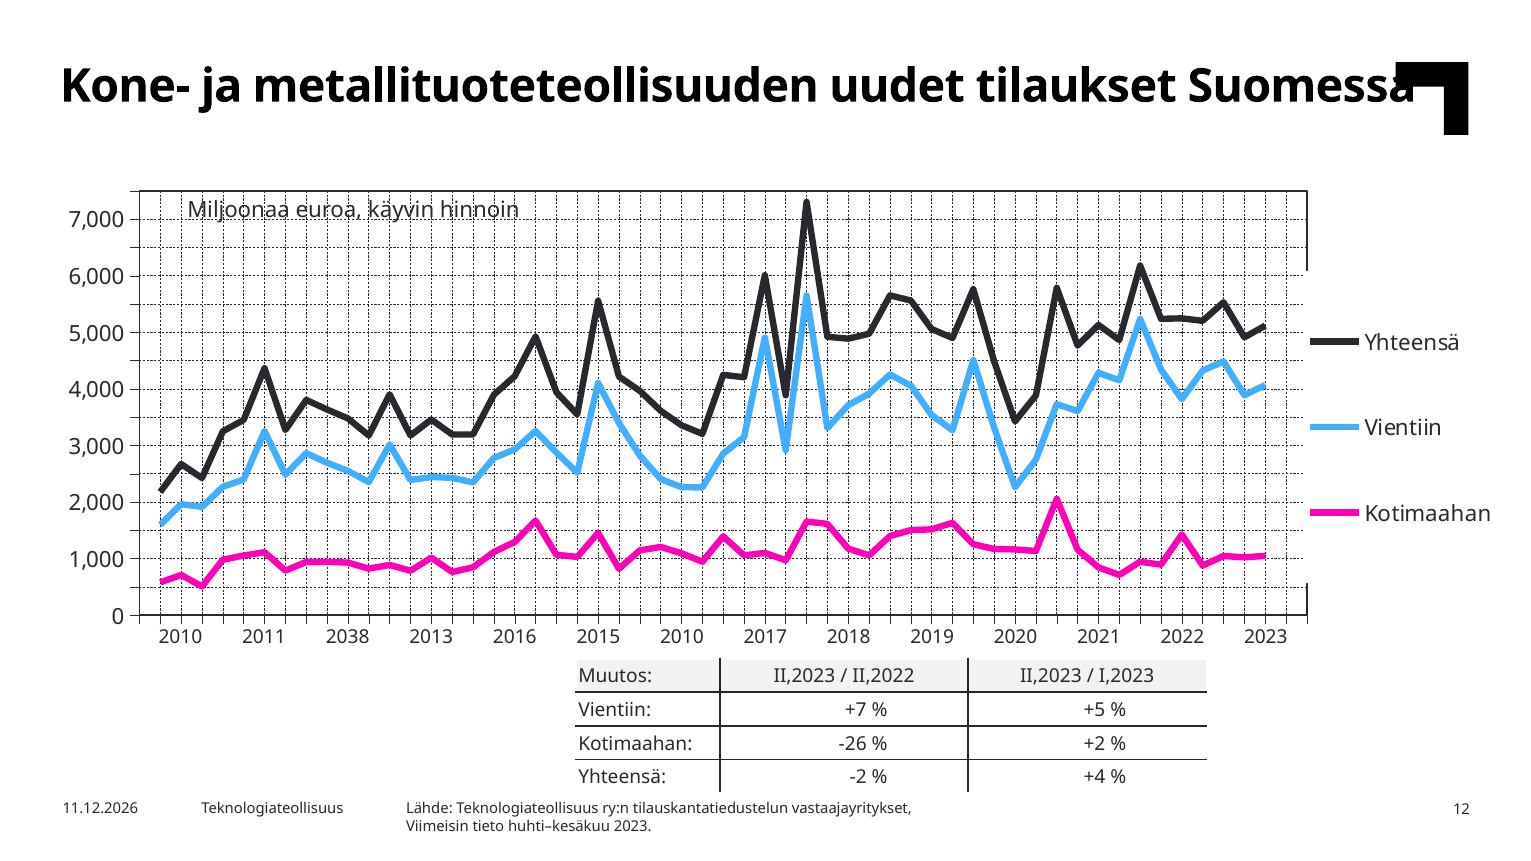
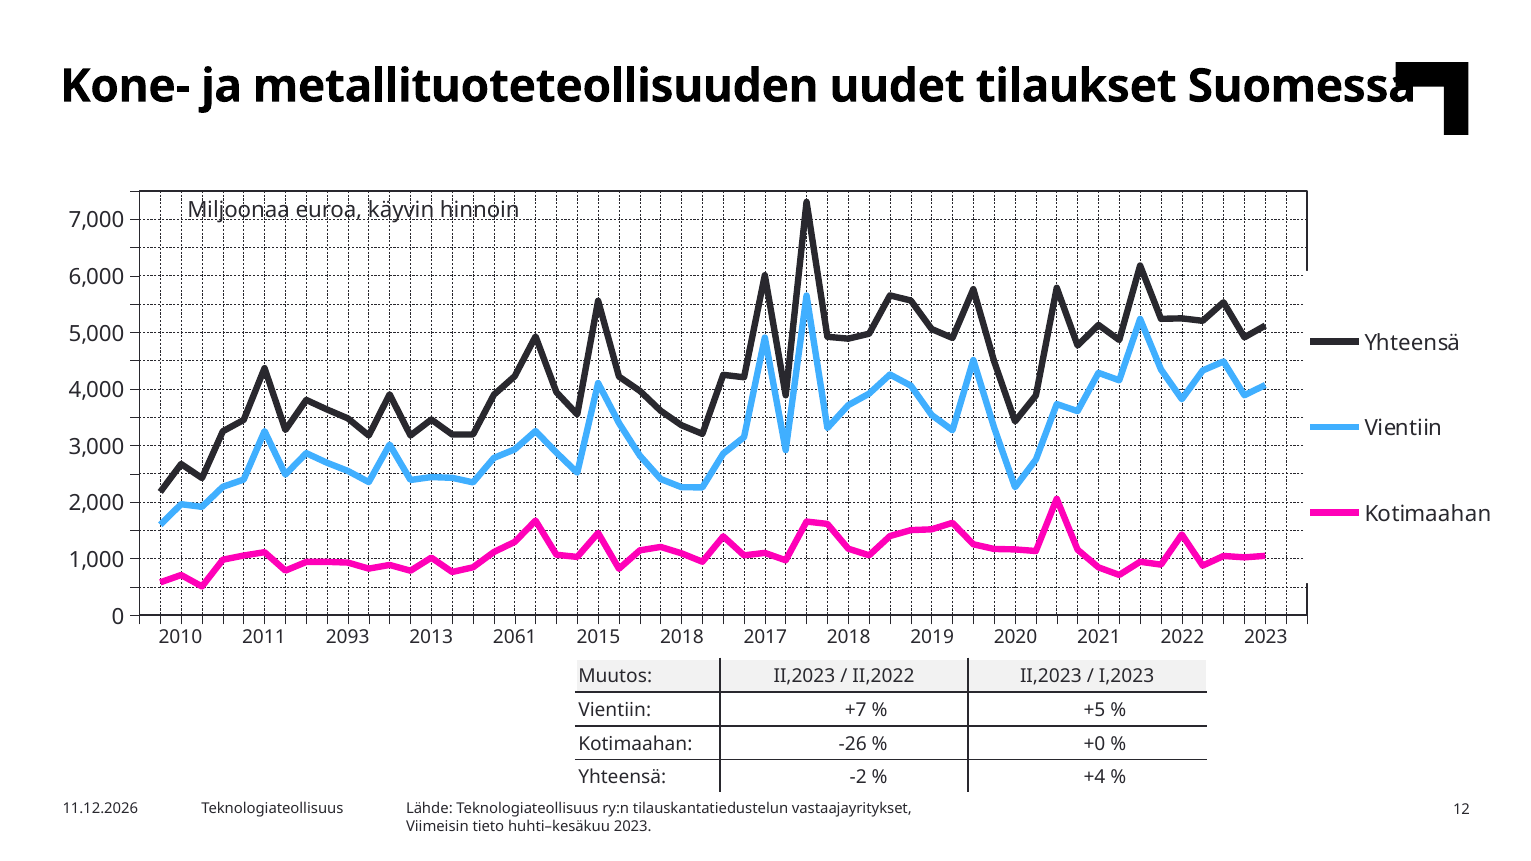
2038: 2038 -> 2093
2016: 2016 -> 2061
2015 2010: 2010 -> 2018
+2: +2 -> +0
